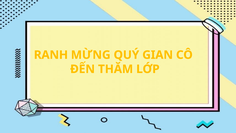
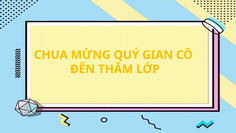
RANH: RANH -> CHUA
